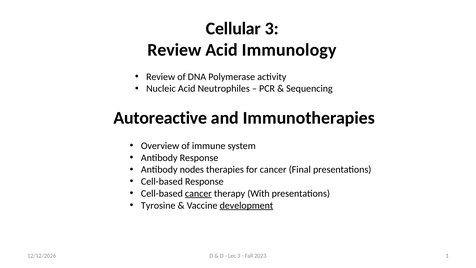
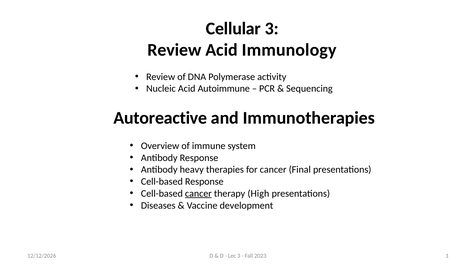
Neutrophiles: Neutrophiles -> Autoimmune
nodes: nodes -> heavy
With: With -> High
Tyrosine: Tyrosine -> Diseases
development underline: present -> none
